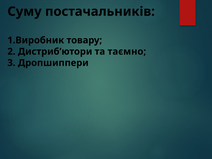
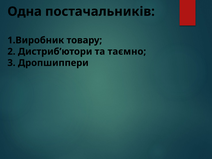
Суму: Суму -> Одна
